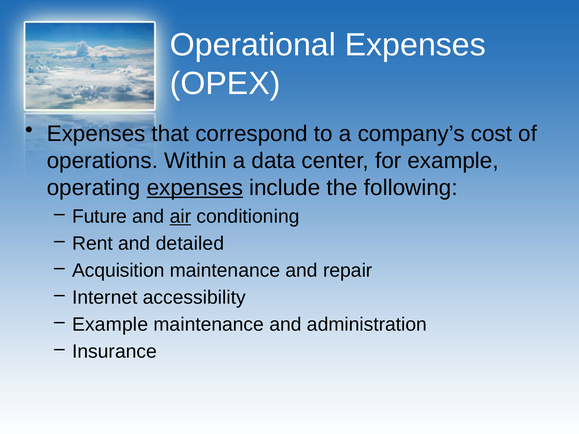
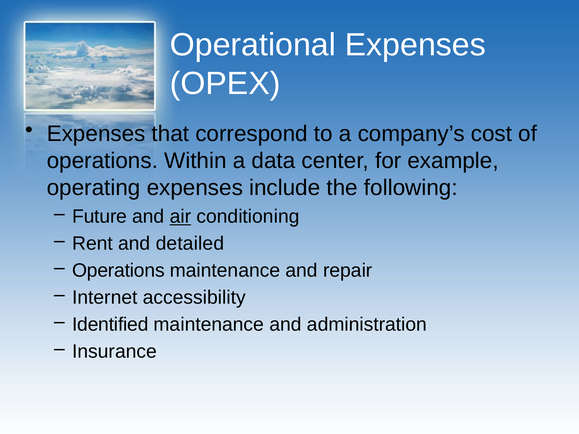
expenses at (195, 188) underline: present -> none
Acquisition at (118, 271): Acquisition -> Operations
Example at (110, 325): Example -> Identified
